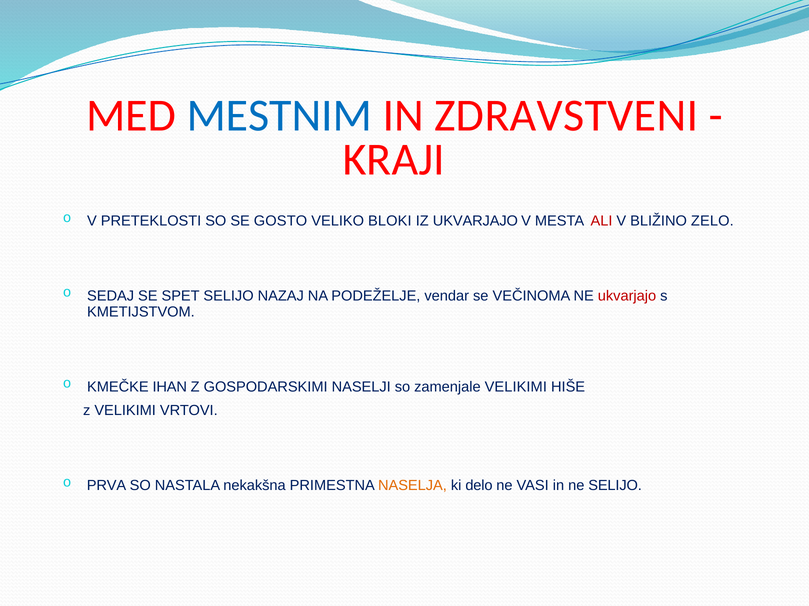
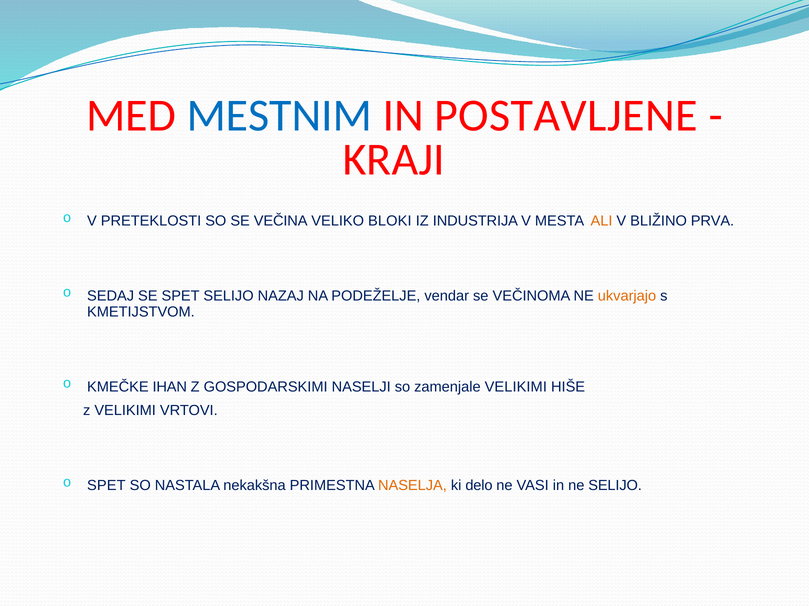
ZDRAVSTVENI: ZDRAVSTVENI -> POSTAVLJENE
GOSTO: GOSTO -> VEČINA
IZ UKVARJAJO: UKVARJAJO -> INDUSTRIJA
ALI colour: red -> orange
ZELO: ZELO -> PRVA
ukvarjajo at (627, 296) colour: red -> orange
PRVA at (106, 486): PRVA -> SPET
